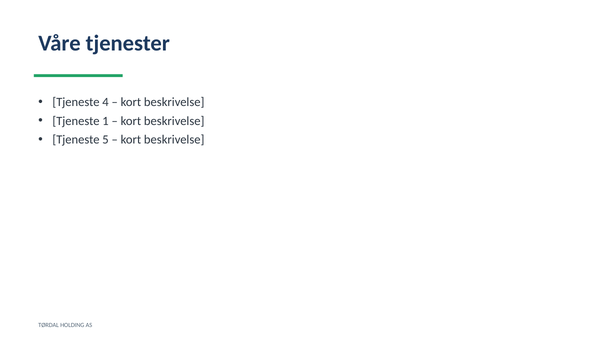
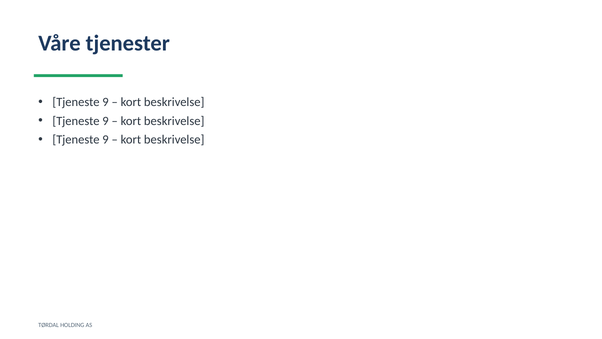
4 at (106, 102): 4 -> 9
1 at (106, 121): 1 -> 9
5 at (106, 140): 5 -> 9
